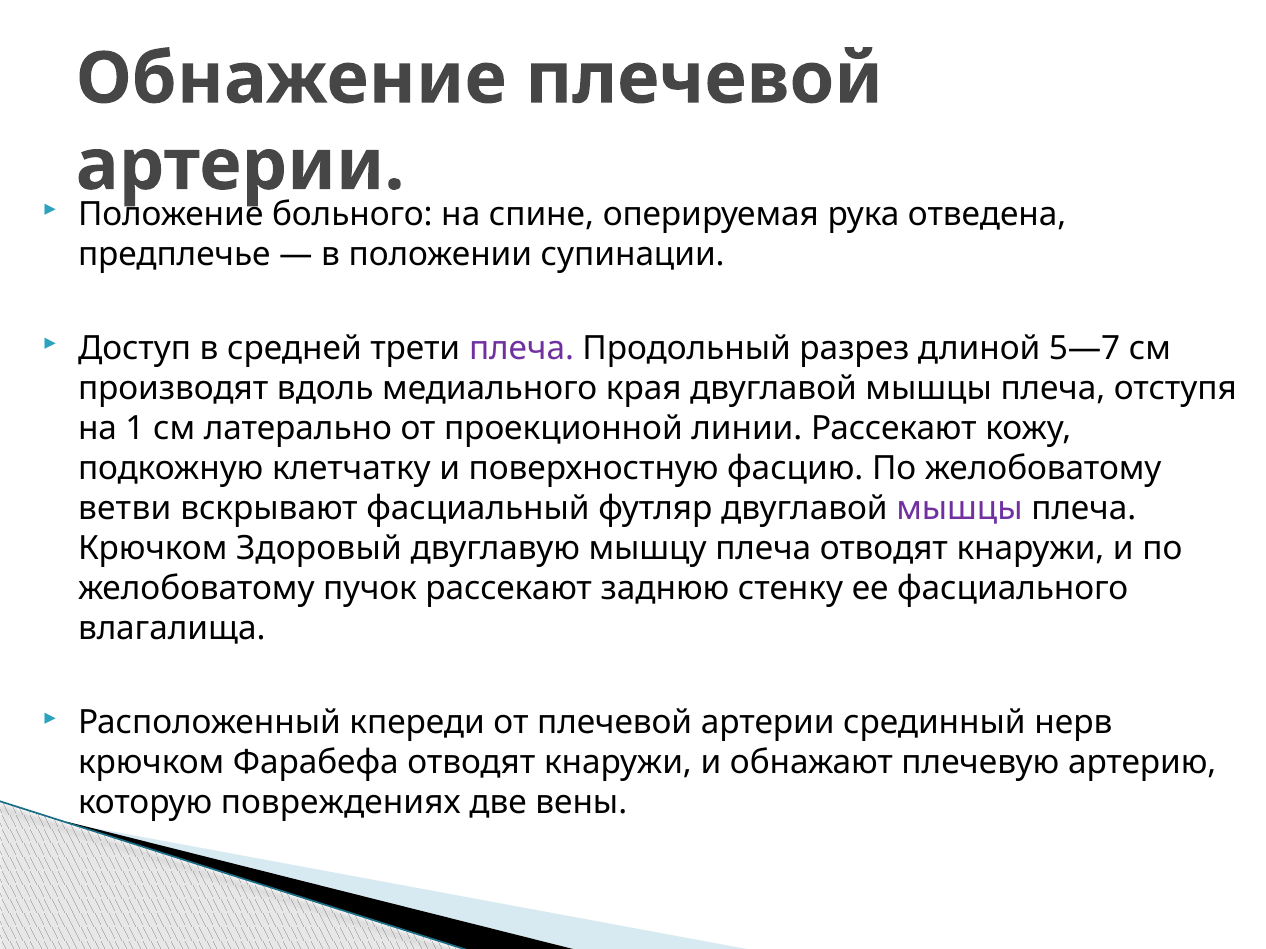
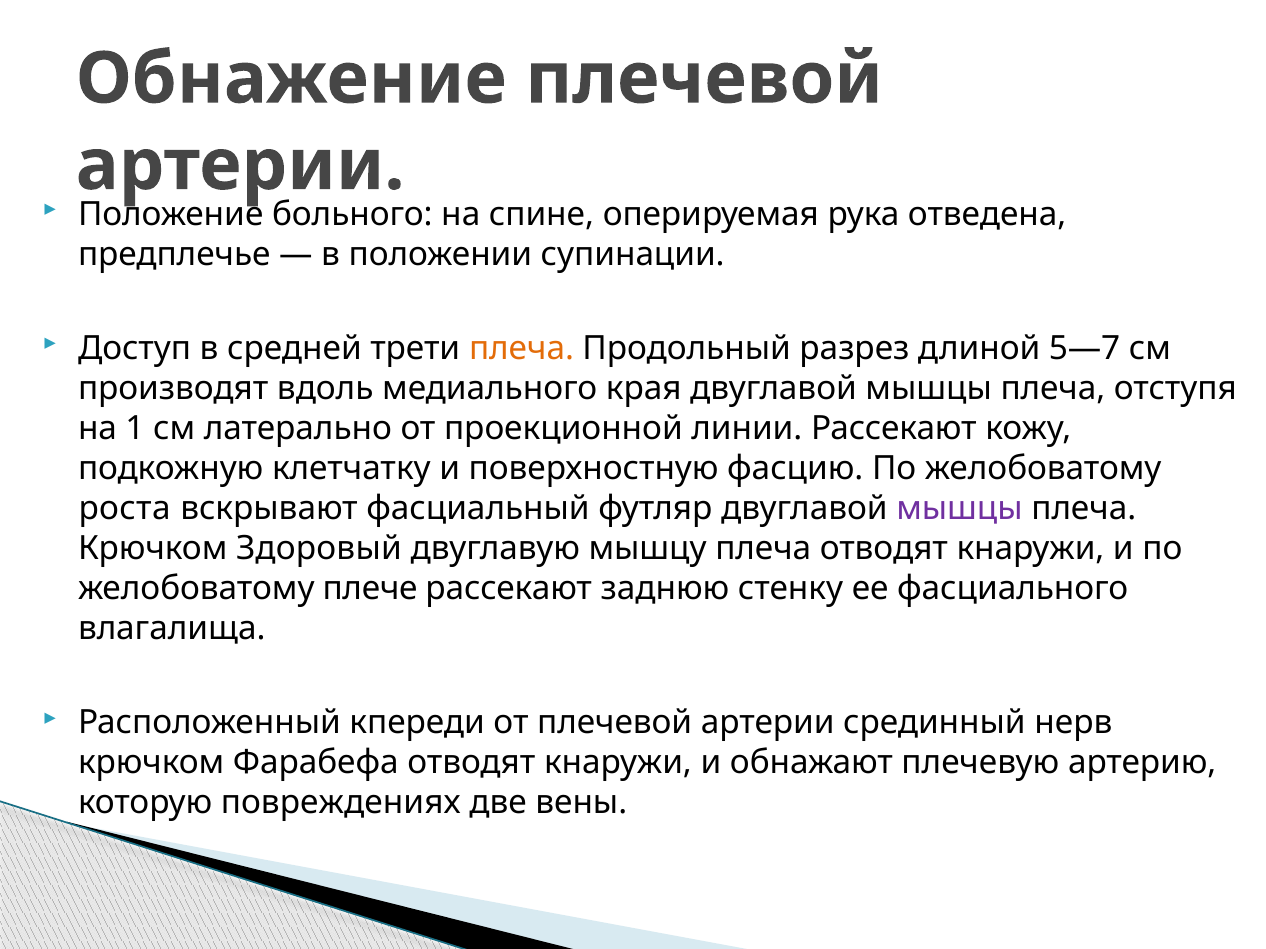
плеча at (522, 348) colour: purple -> orange
ветви: ветви -> роста
пучок: пучок -> плече
